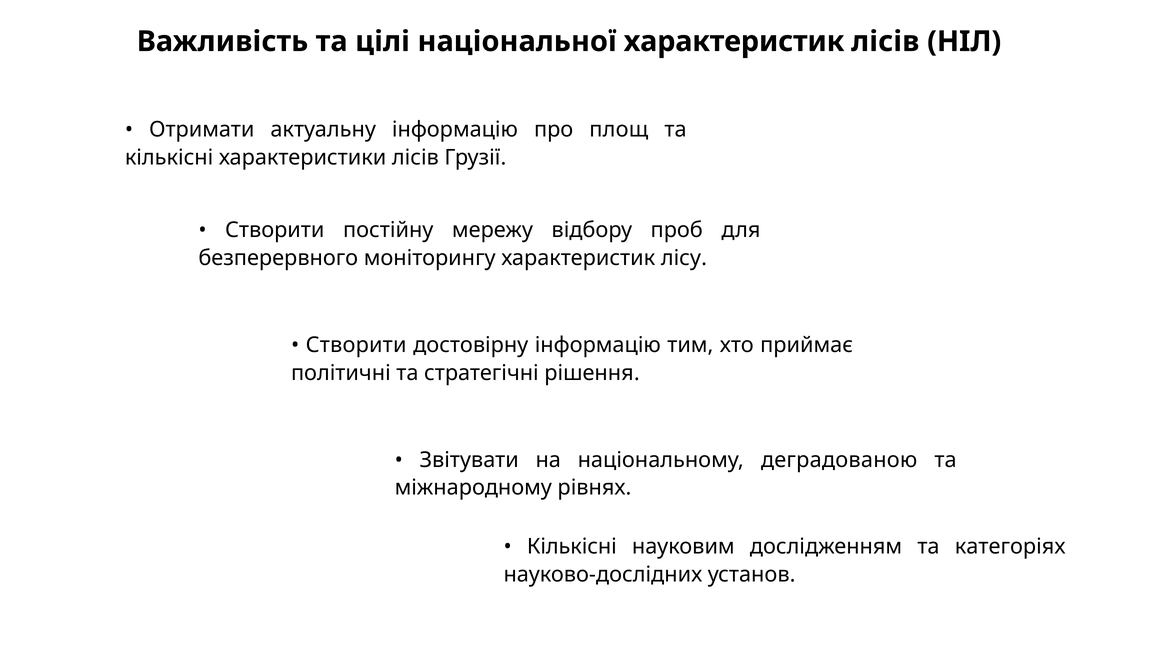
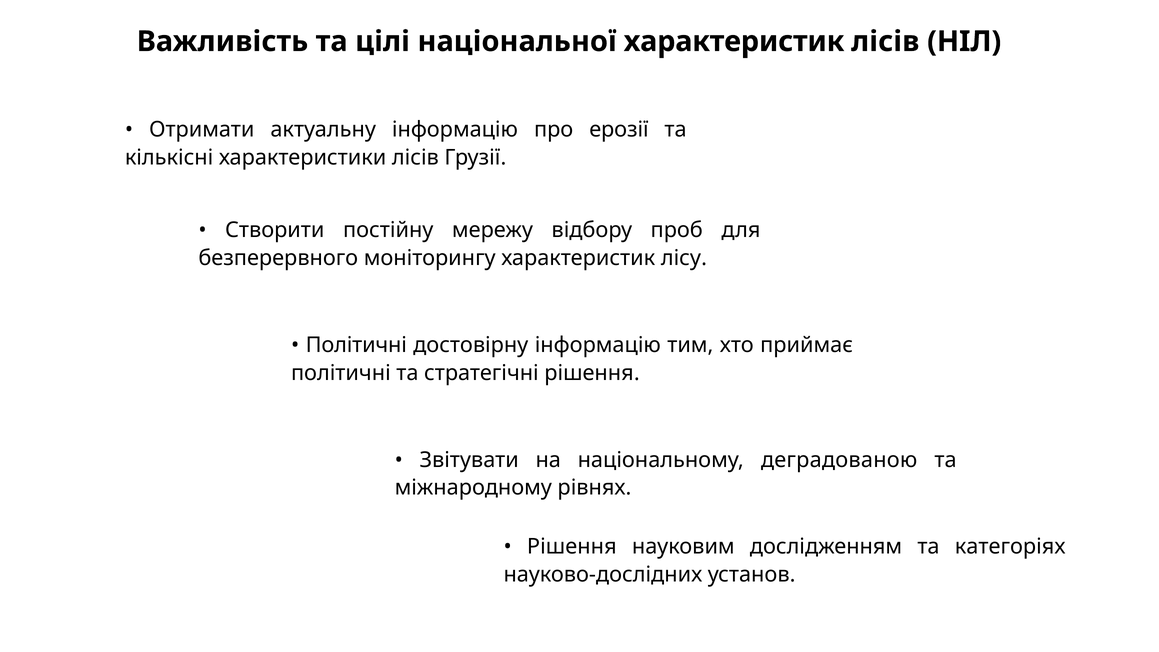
площ: площ -> ерозії
Створити at (356, 345): Створити -> Політичні
Кількісні at (572, 547): Кількісні -> Рішення
